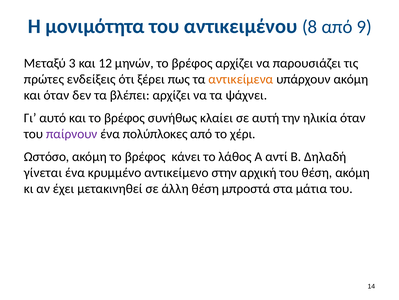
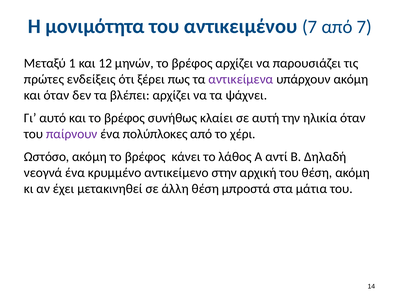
αντικειμένου 8: 8 -> 7
από 9: 9 -> 7
3: 3 -> 1
αντικείμενα colour: orange -> purple
γίνεται: γίνεται -> νεογνά
